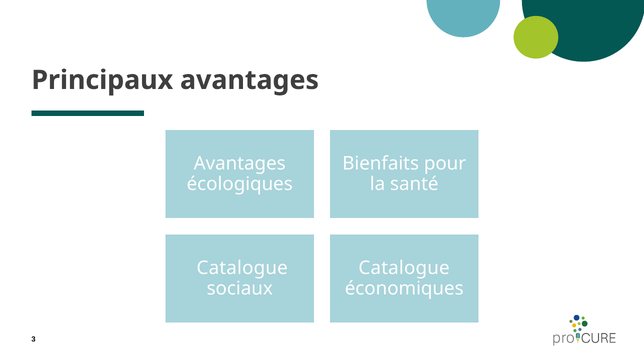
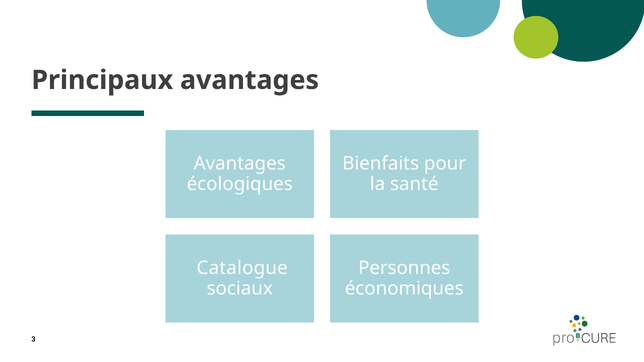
Catalogue at (404, 268): Catalogue -> Personnes
